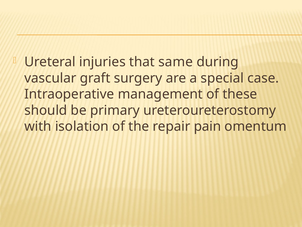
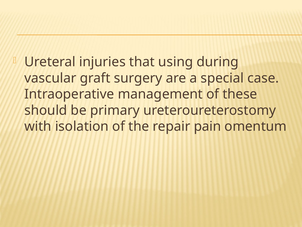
same: same -> using
